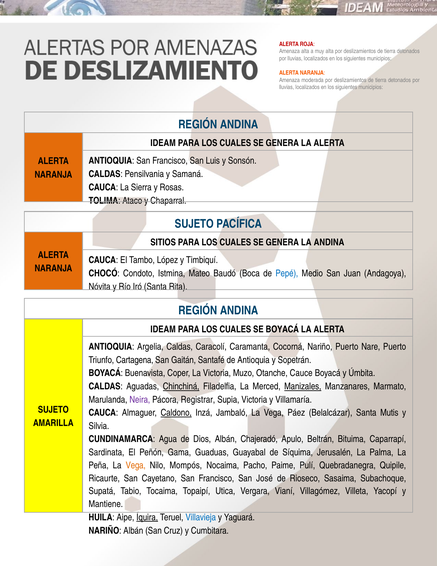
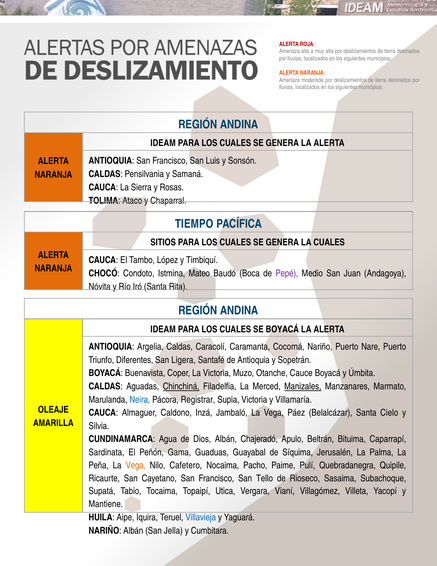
SUJETO at (194, 224): SUJETO -> TIEMPO
LA ANDINA: ANDINA -> CUALES
Pepé colour: blue -> purple
Cartagena: Cartagena -> Diferentes
Gaitán: Gaitán -> Ligera
Neira colour: purple -> blue
SUJETO at (53, 409): SUJETO -> OLEAJE
Caldono underline: present -> none
Mutis: Mutis -> Cielo
Mompós: Mompós -> Cafetero
José: José -> Tello
Íquira underline: present -> none
Cruz: Cruz -> Jella
